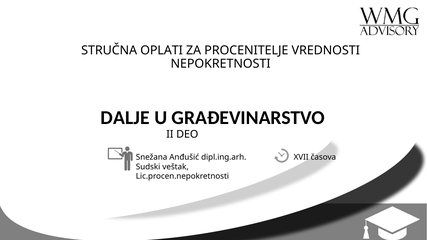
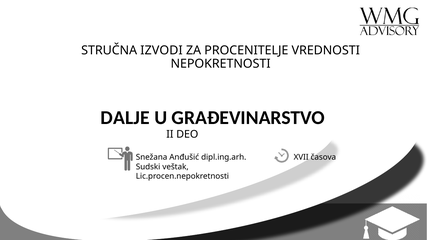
OPLATI: OPLATI -> IZVODI
